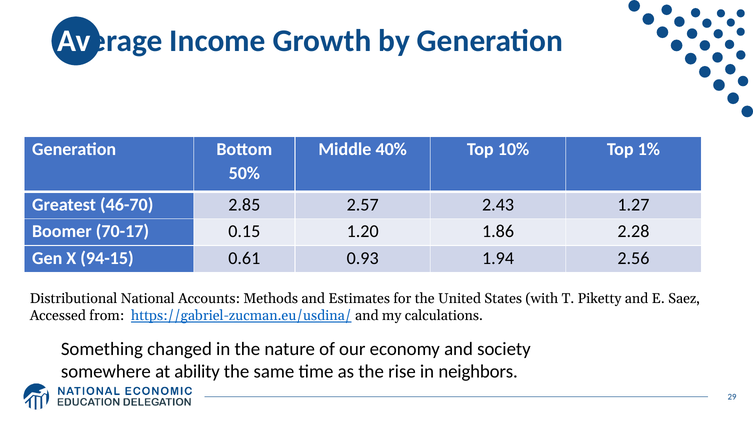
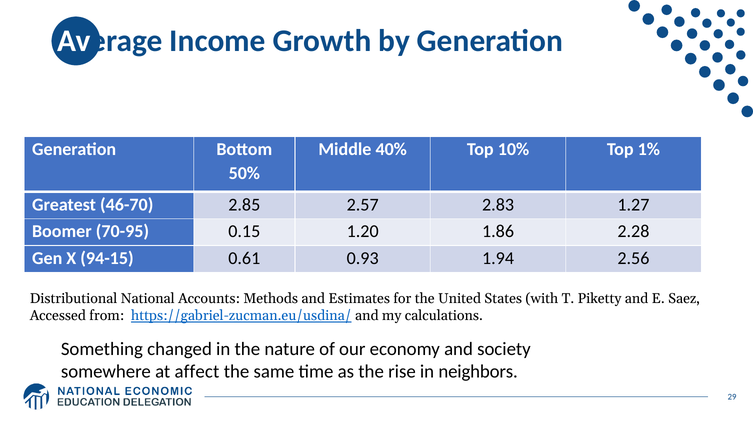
2.43: 2.43 -> 2.83
70-17: 70-17 -> 70-95
ability: ability -> affect
